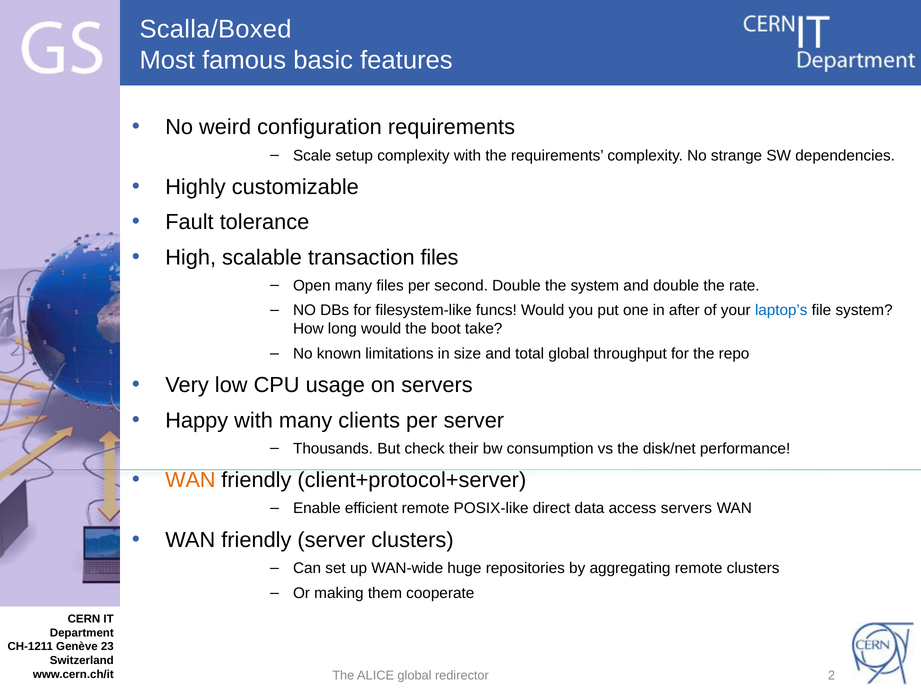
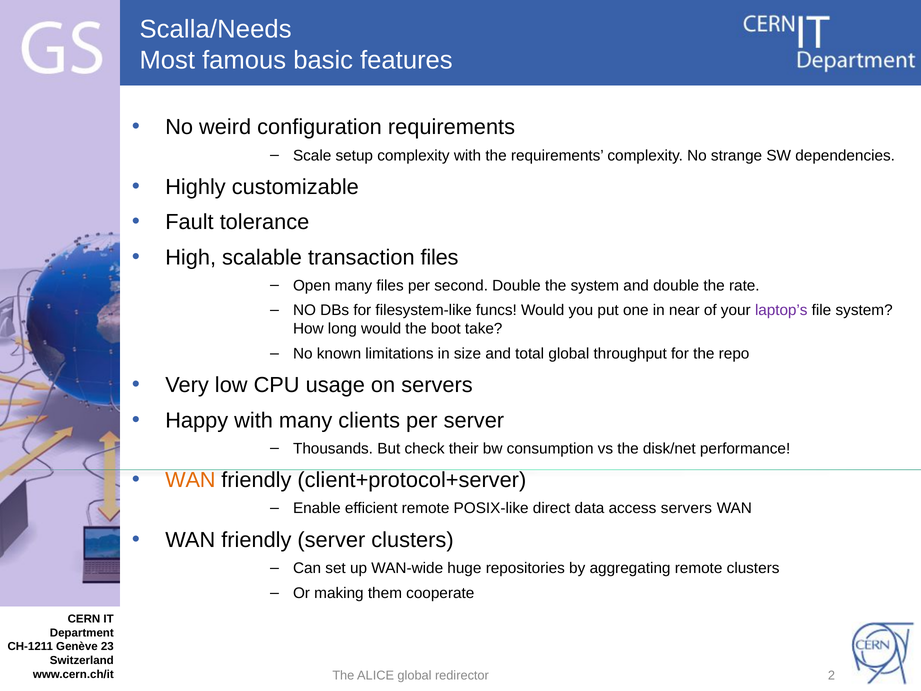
Scalla/Boxed: Scalla/Boxed -> Scalla/Needs
after: after -> near
laptop’s colour: blue -> purple
